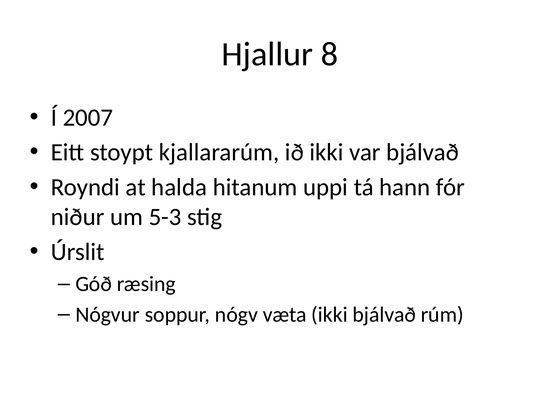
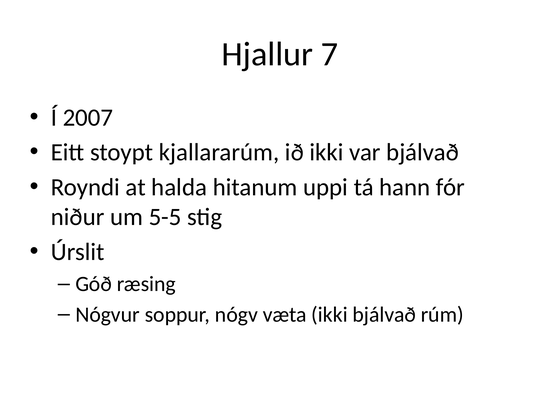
8: 8 -> 7
5-3: 5-3 -> 5-5
